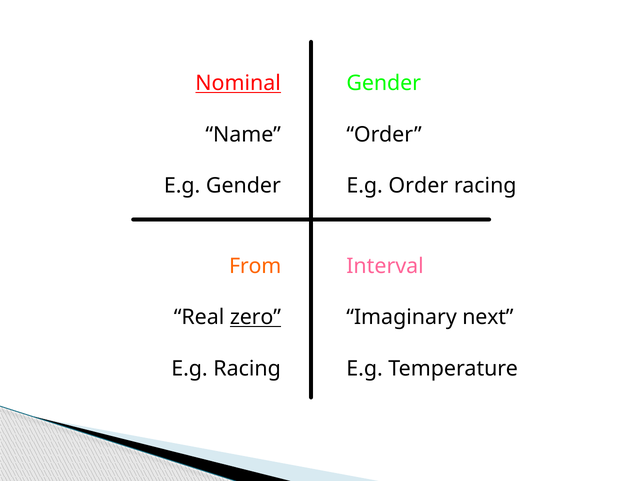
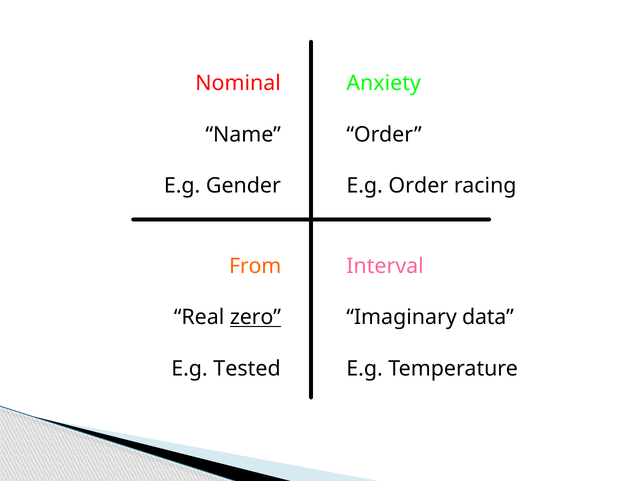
Nominal underline: present -> none
Gender at (384, 83): Gender -> Anxiety
next: next -> data
E.g Racing: Racing -> Tested
